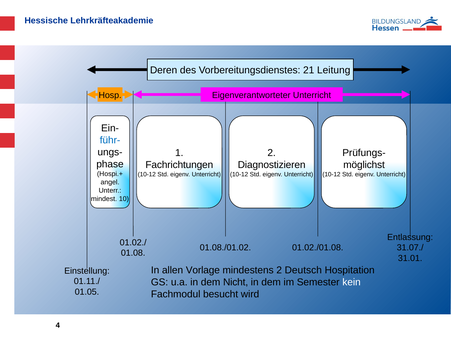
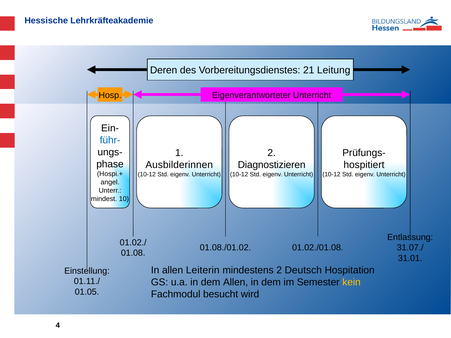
Fachrichtungen: Fachrichtungen -> Ausbilderinnen
möglichst: möglichst -> hospitiert
Vorlage: Vorlage -> Leiterin
dem Nicht: Nicht -> Allen
kein colour: white -> yellow
